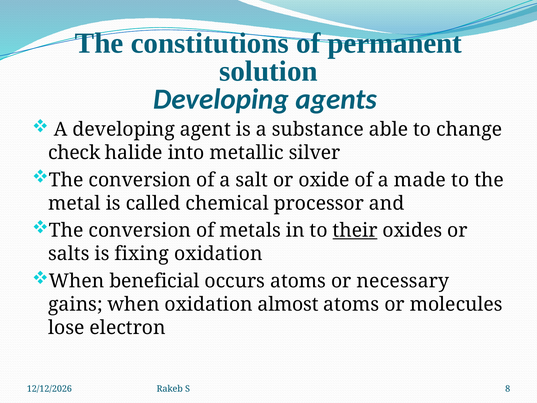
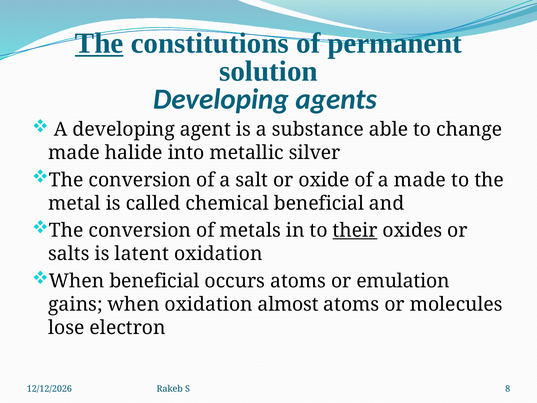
The at (99, 43) underline: none -> present
check at (74, 153): check -> made
chemical processor: processor -> beneficial
fixing: fixing -> latent
necessary: necessary -> emulation
